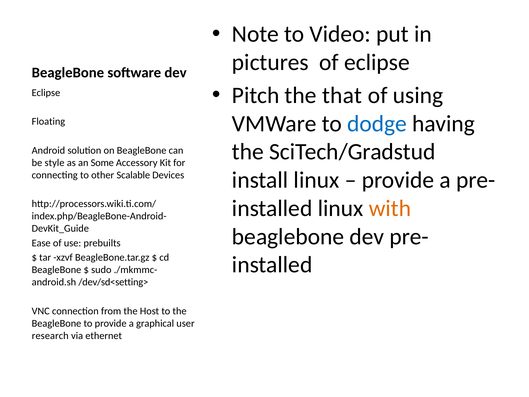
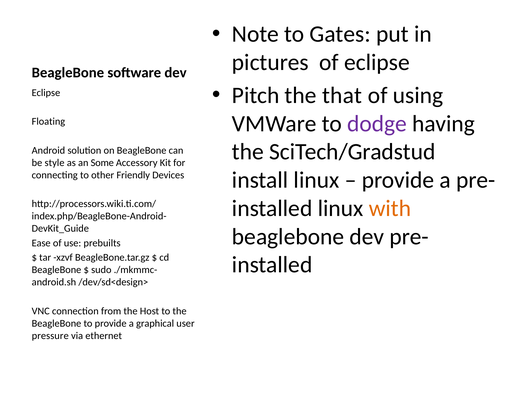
Video: Video -> Gates
dodge colour: blue -> purple
Scalable: Scalable -> Friendly
/dev/sd<setting>: /dev/sd<setting> -> /dev/sd<design>
research: research -> pressure
